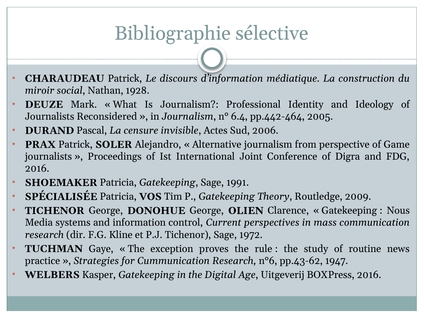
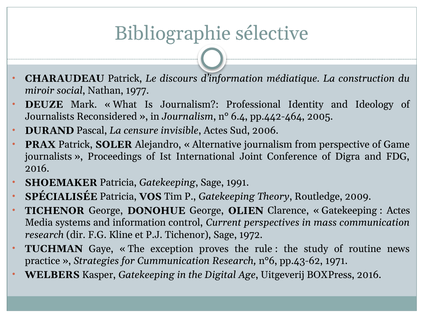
1928: 1928 -> 1977
Nous at (398, 211): Nous -> Actes
1947: 1947 -> 1971
